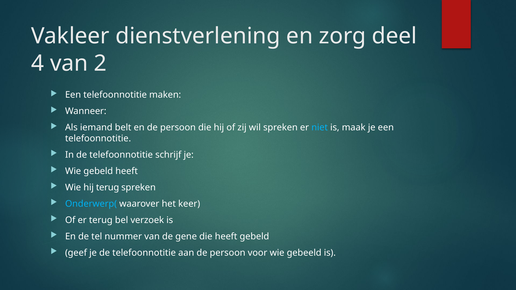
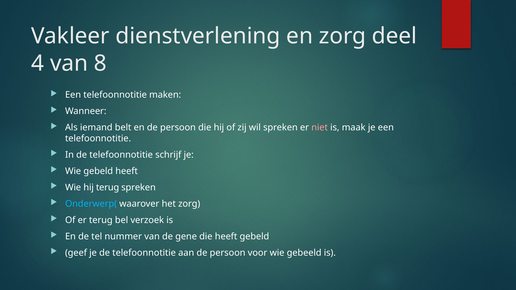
2: 2 -> 8
niet colour: light blue -> pink
het keer: keer -> zorg
